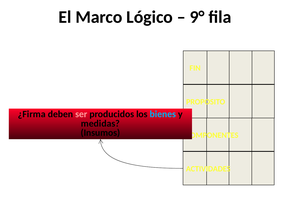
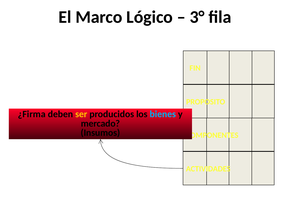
9°: 9° -> 3°
ser colour: pink -> yellow
medidas: medidas -> mercado
